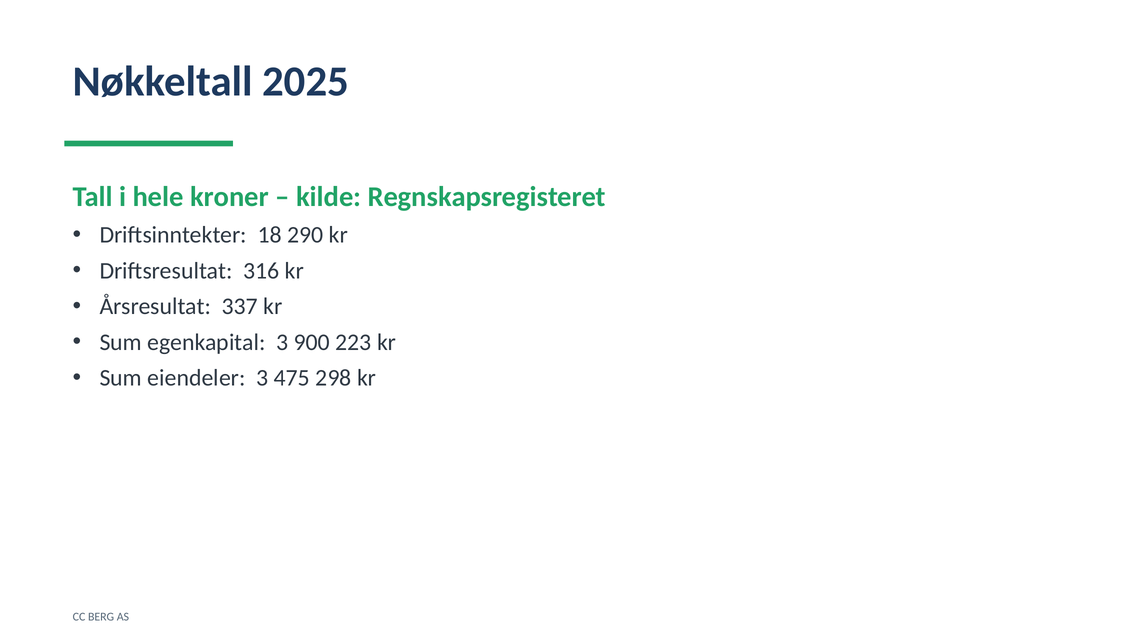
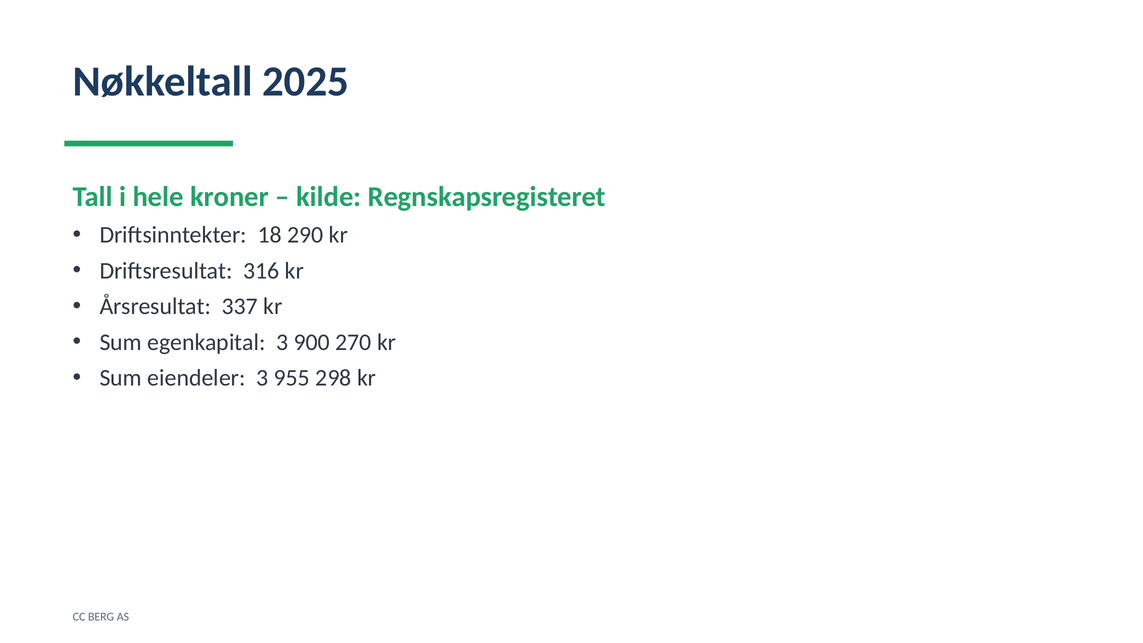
223: 223 -> 270
475: 475 -> 955
